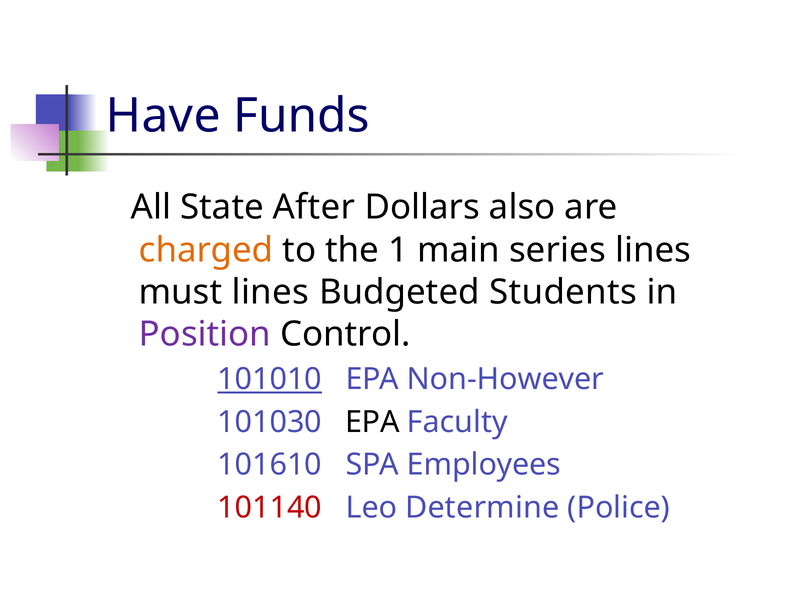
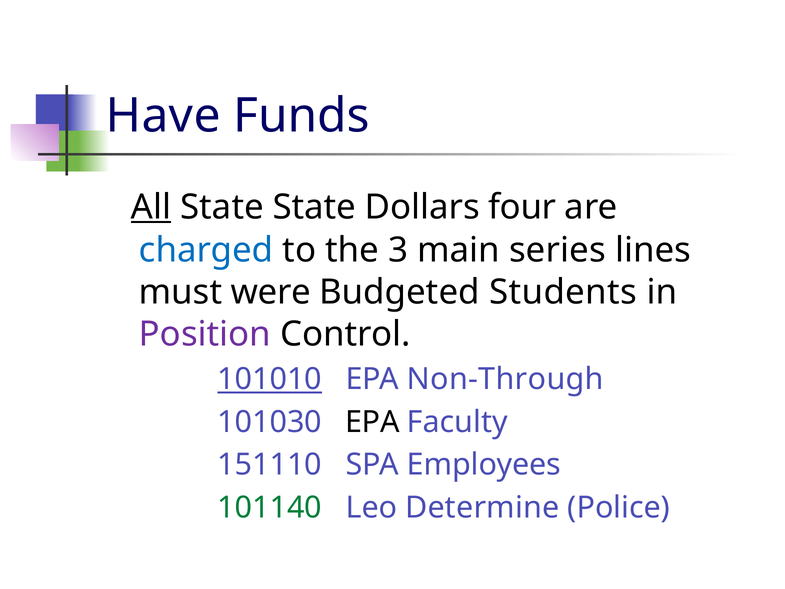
All underline: none -> present
State After: After -> State
also: also -> four
charged colour: orange -> blue
1: 1 -> 3
must lines: lines -> were
Non-However: Non-However -> Non-Through
101610: 101610 -> 151110
101140 colour: red -> green
